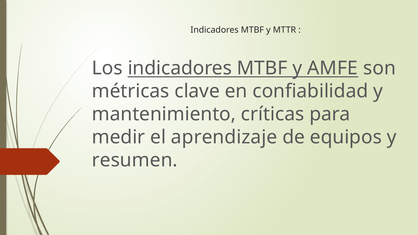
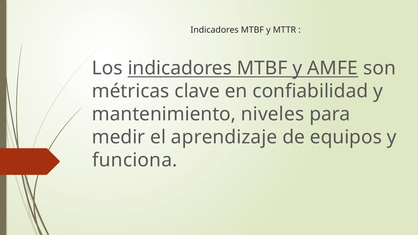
críticas: críticas -> niveles
resumen: resumen -> funciona
